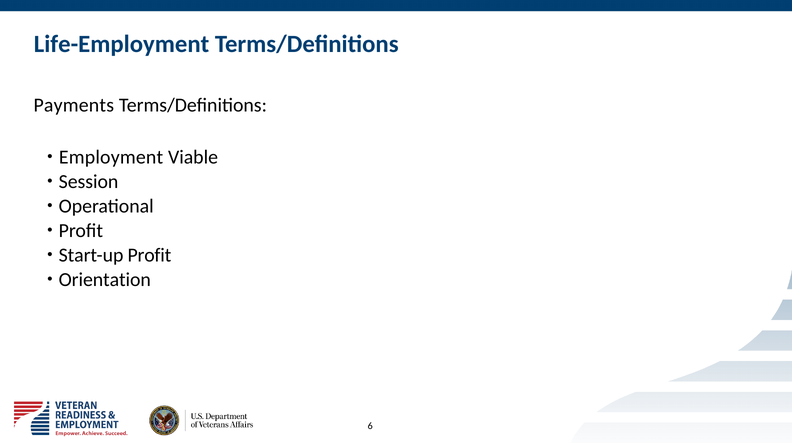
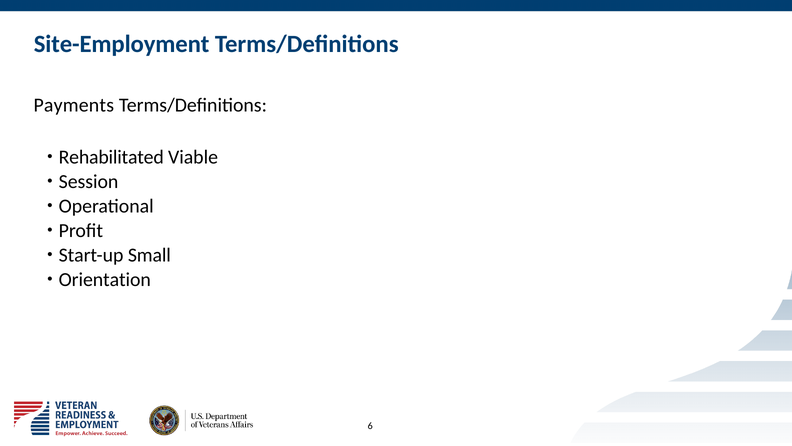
Life-Employment: Life-Employment -> Site-Employment
Employment: Employment -> Rehabilitated
Start-up Profit: Profit -> Small
